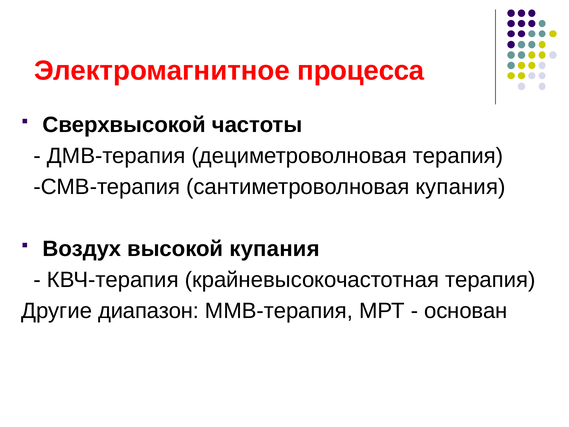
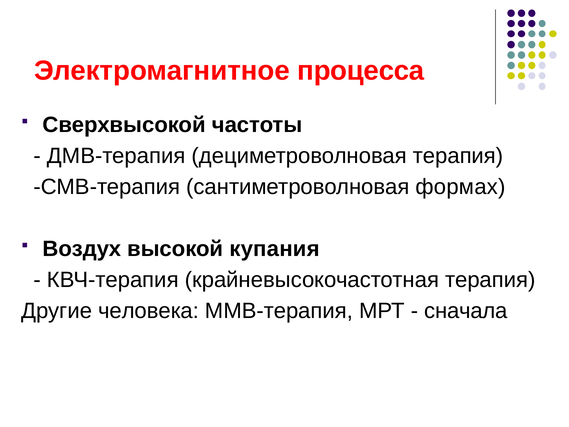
сантиметроволновая купания: купания -> формах
диапазон: диапазон -> человека
основан: основан -> сначала
